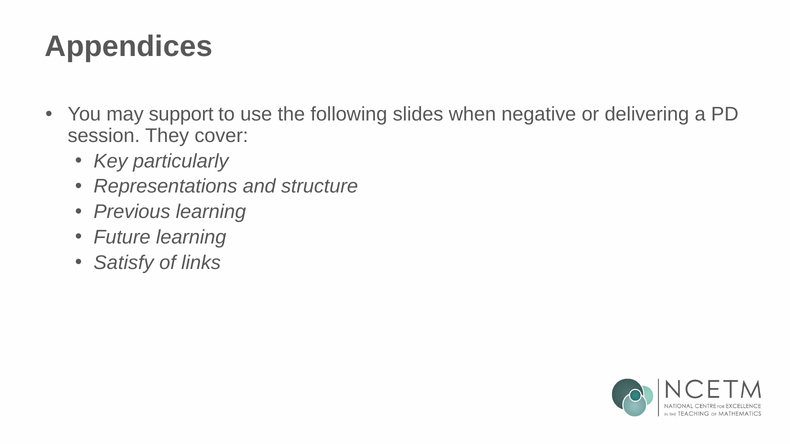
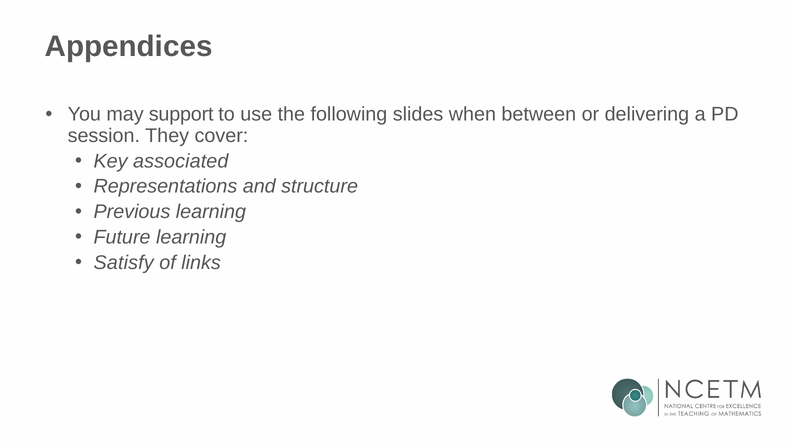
negative: negative -> between
particularly: particularly -> associated
